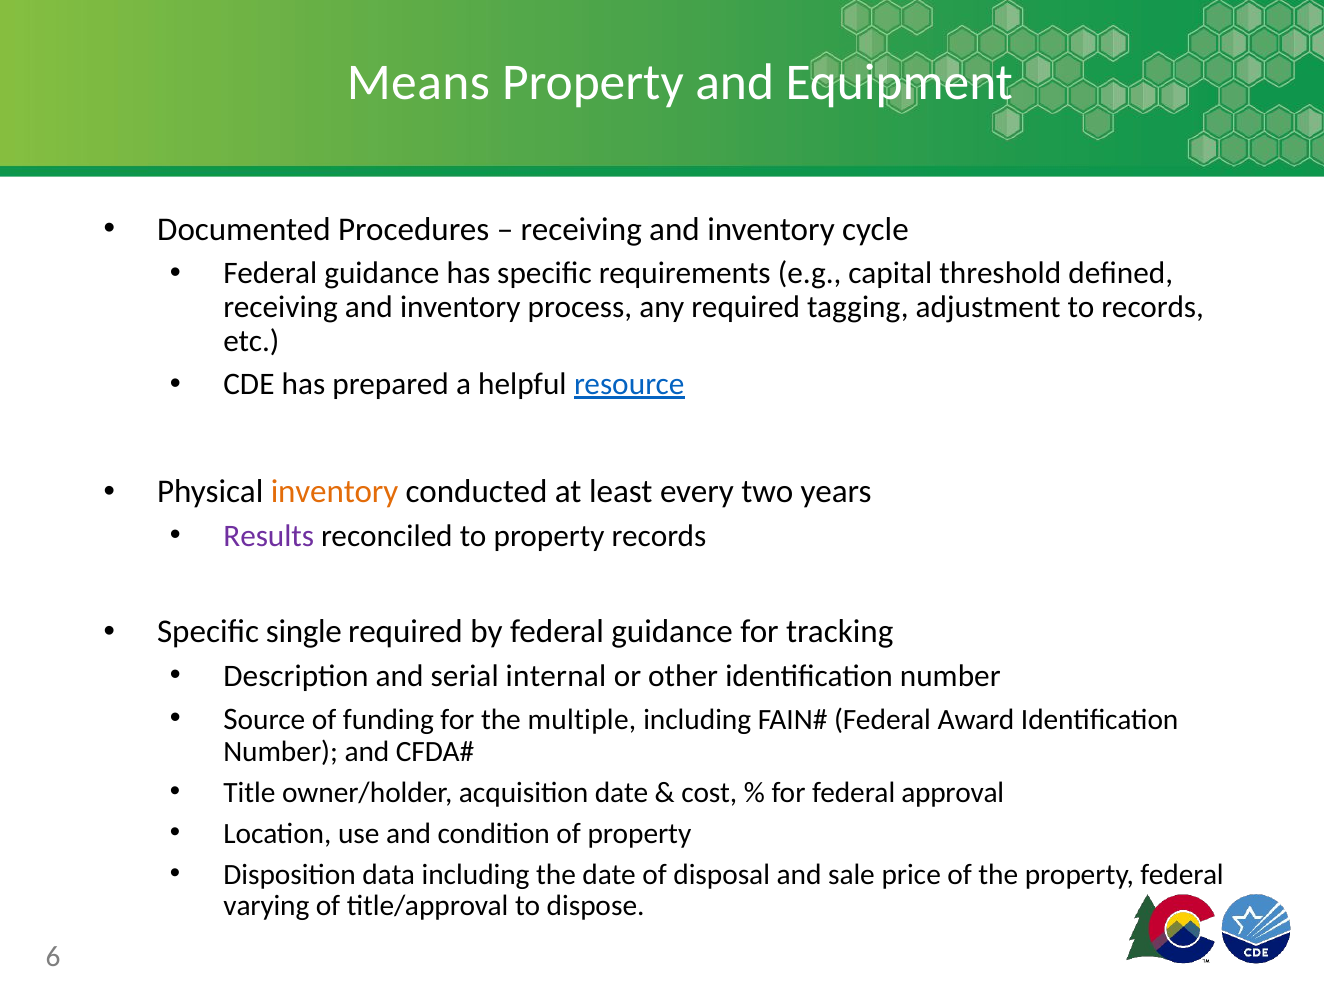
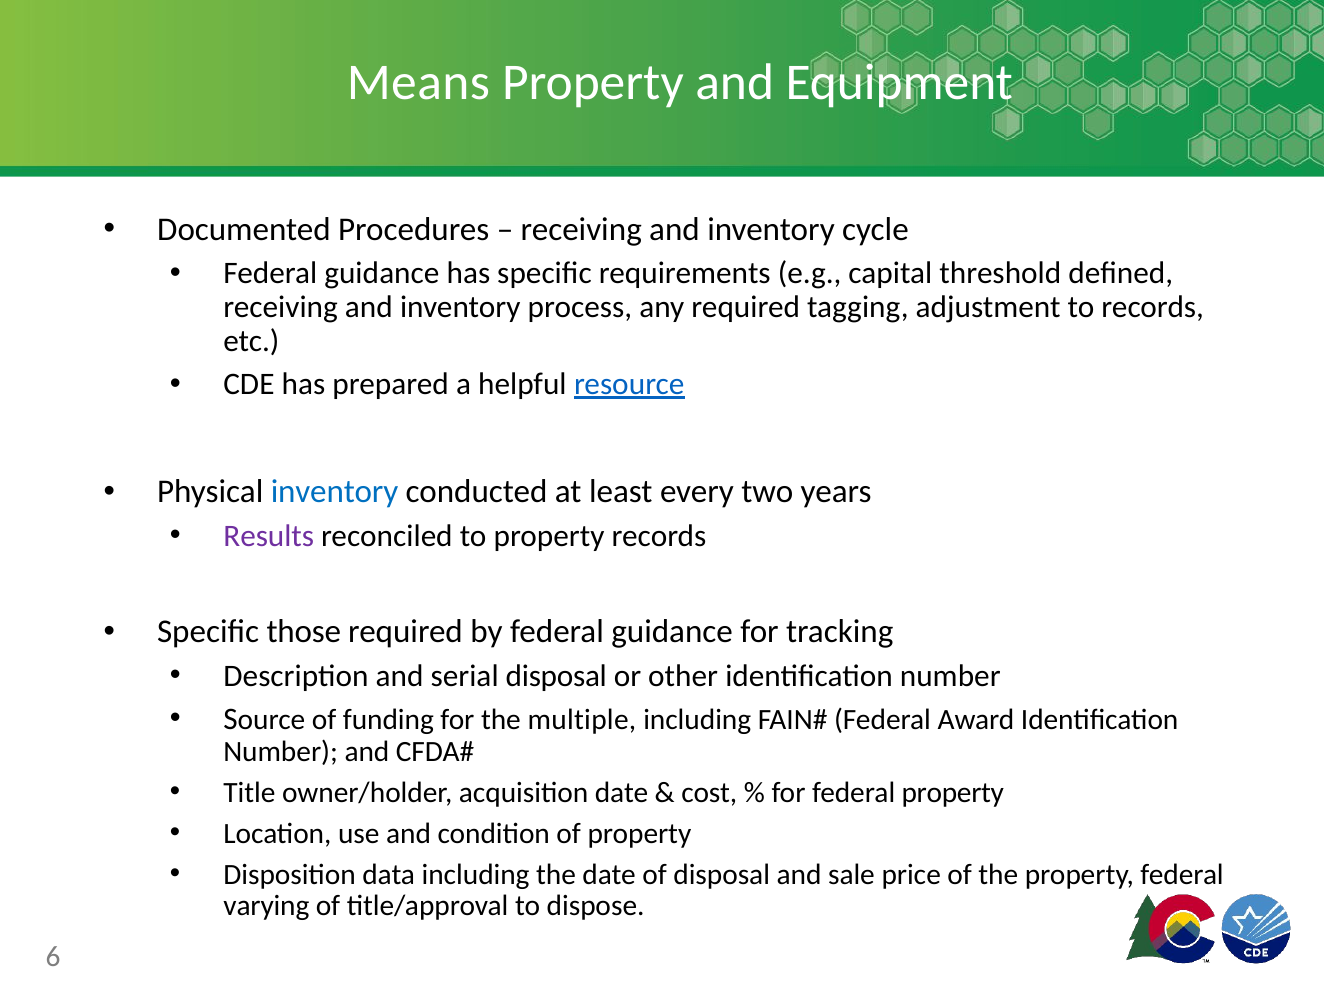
inventory at (335, 492) colour: orange -> blue
single: single -> those
serial internal: internal -> disposal
federal approval: approval -> property
